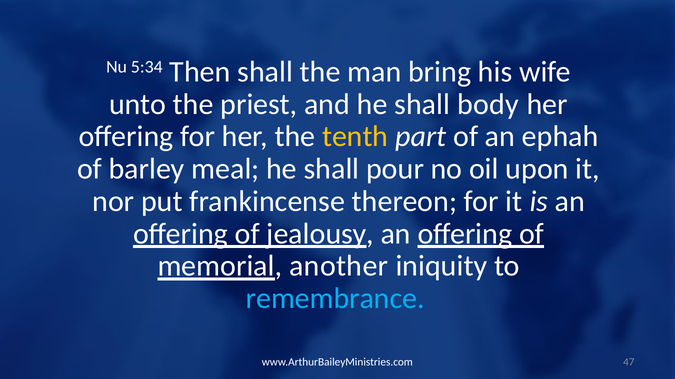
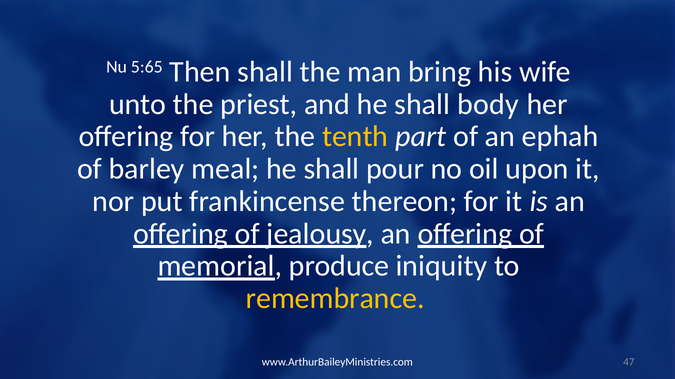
5:34: 5:34 -> 5:65
another: another -> produce
remembrance colour: light blue -> yellow
